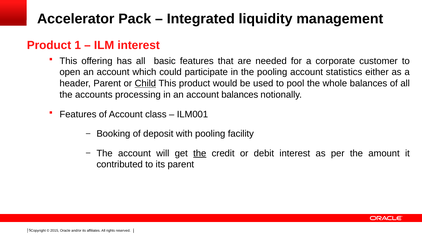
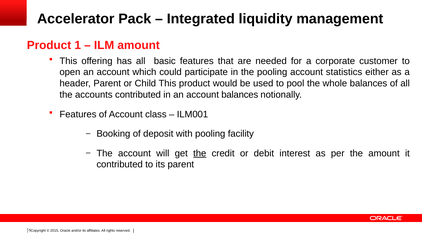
ILM interest: interest -> amount
Child underline: present -> none
accounts processing: processing -> contributed
